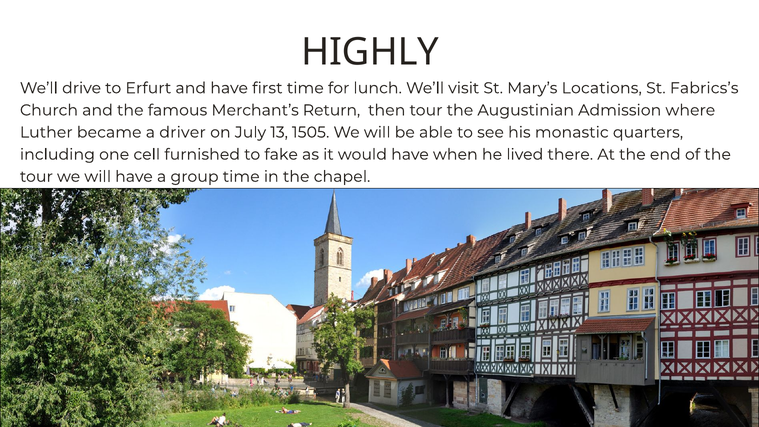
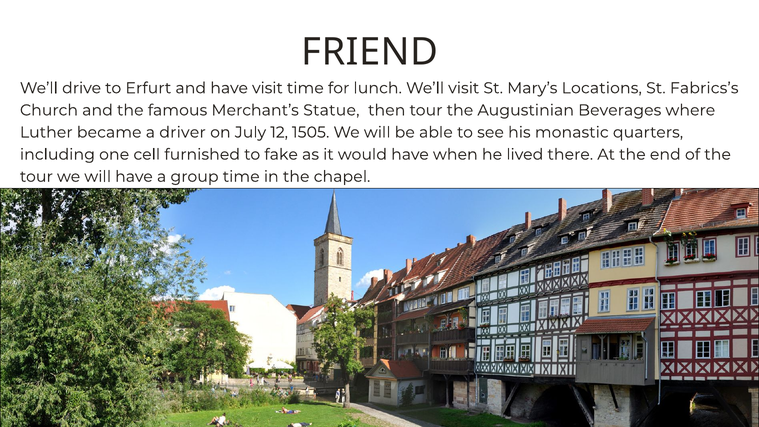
HIGHLY: HIGHLY -> FRIEND
have first: first -> visit
Return: Return -> Statue
Admission: Admission -> Beverages
13: 13 -> 12
